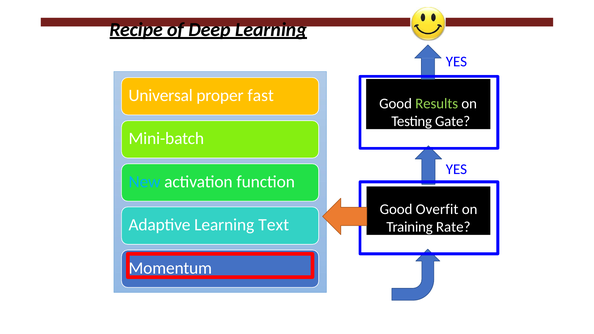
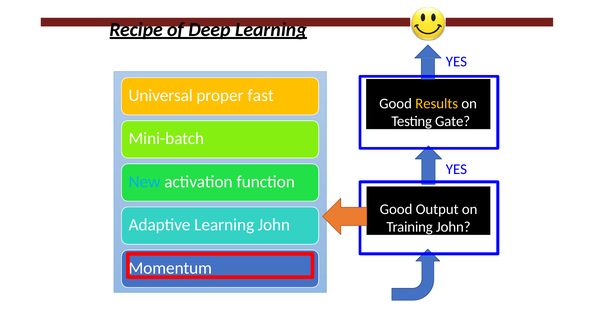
Results colour: light green -> yellow
Overfit: Overfit -> Output
Learning Text: Text -> John
Training Rate: Rate -> John
